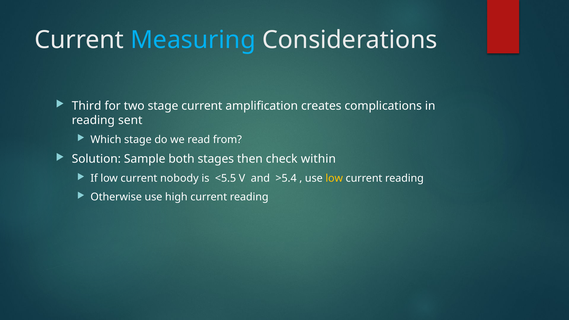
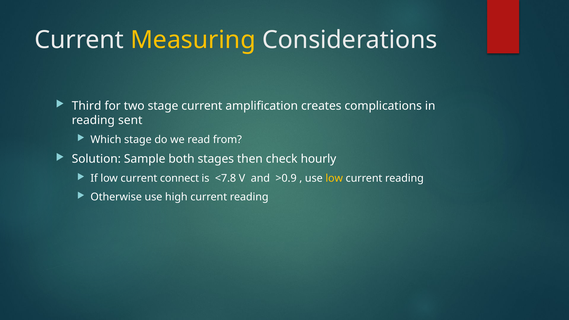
Measuring colour: light blue -> yellow
within: within -> hourly
nobody: nobody -> connect
<5.5: <5.5 -> <7.8
>5.4: >5.4 -> >0.9
